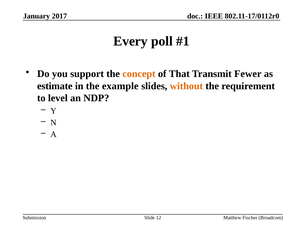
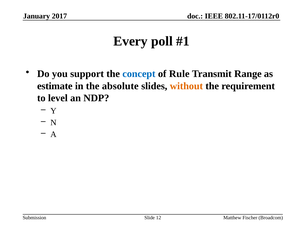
concept colour: orange -> blue
That: That -> Rule
Fewer: Fewer -> Range
example: example -> absolute
